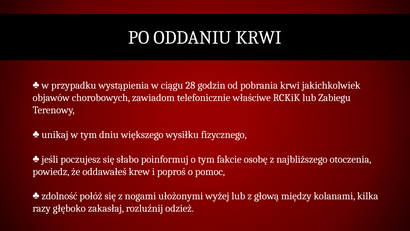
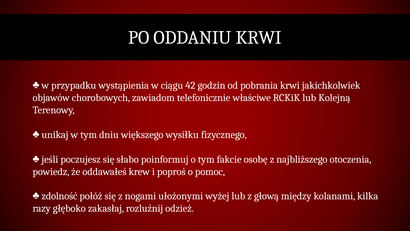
28: 28 -> 42
Zabiegu: Zabiegu -> Kolejną
